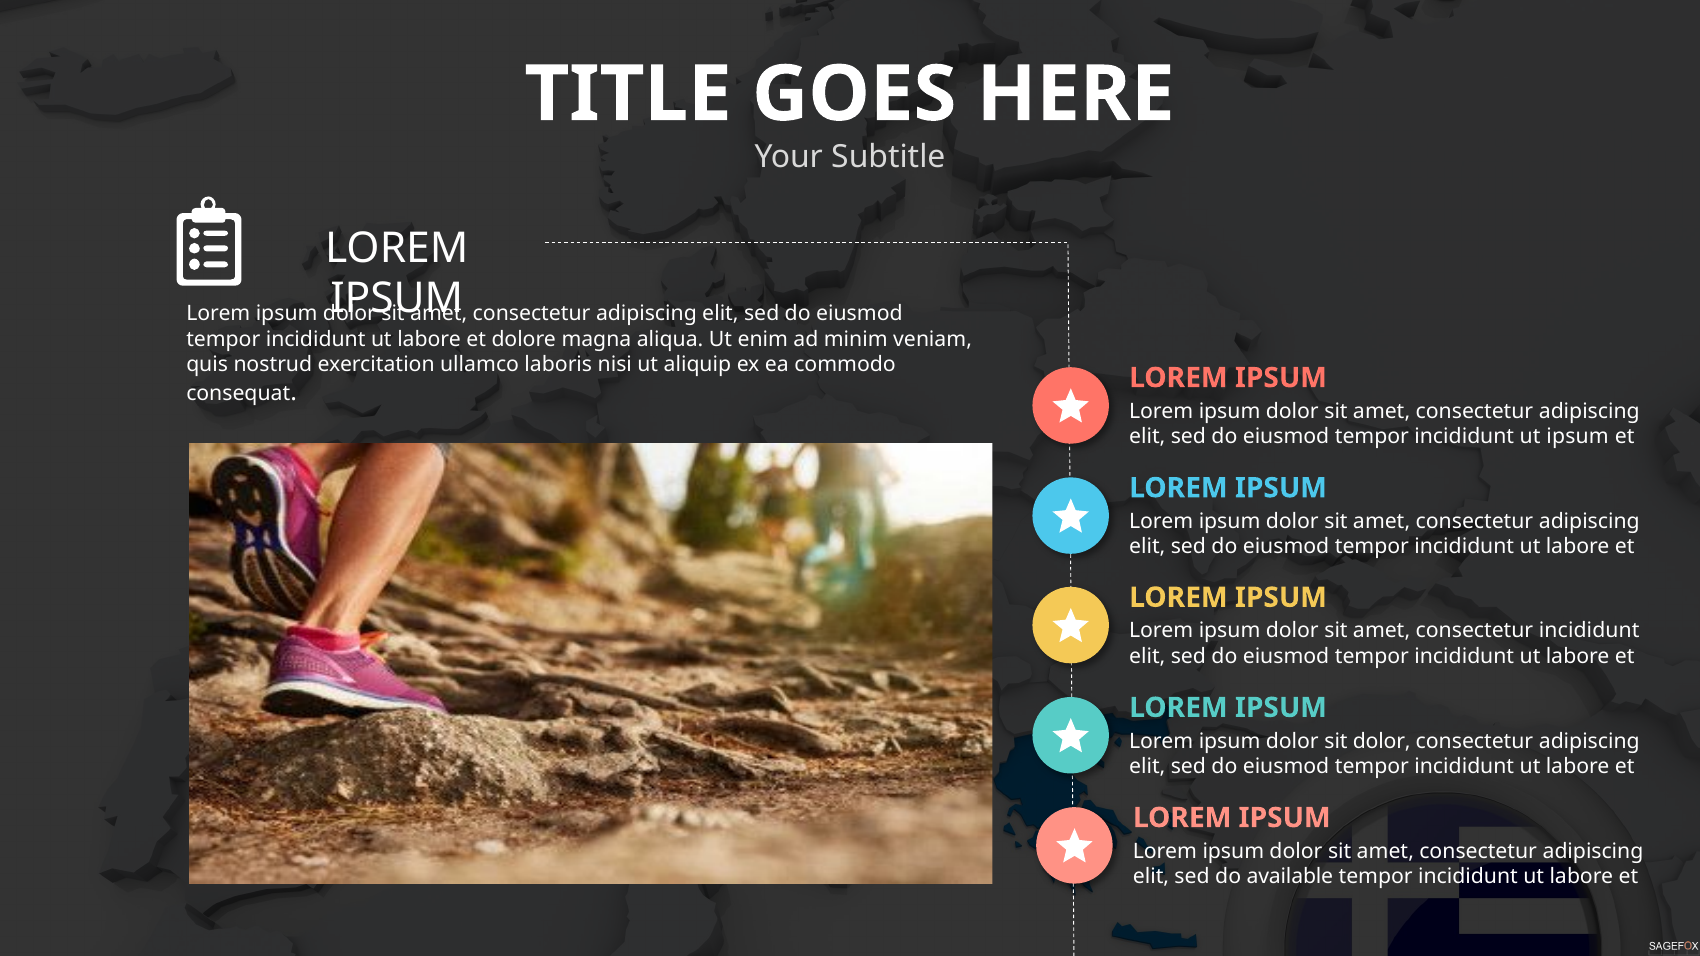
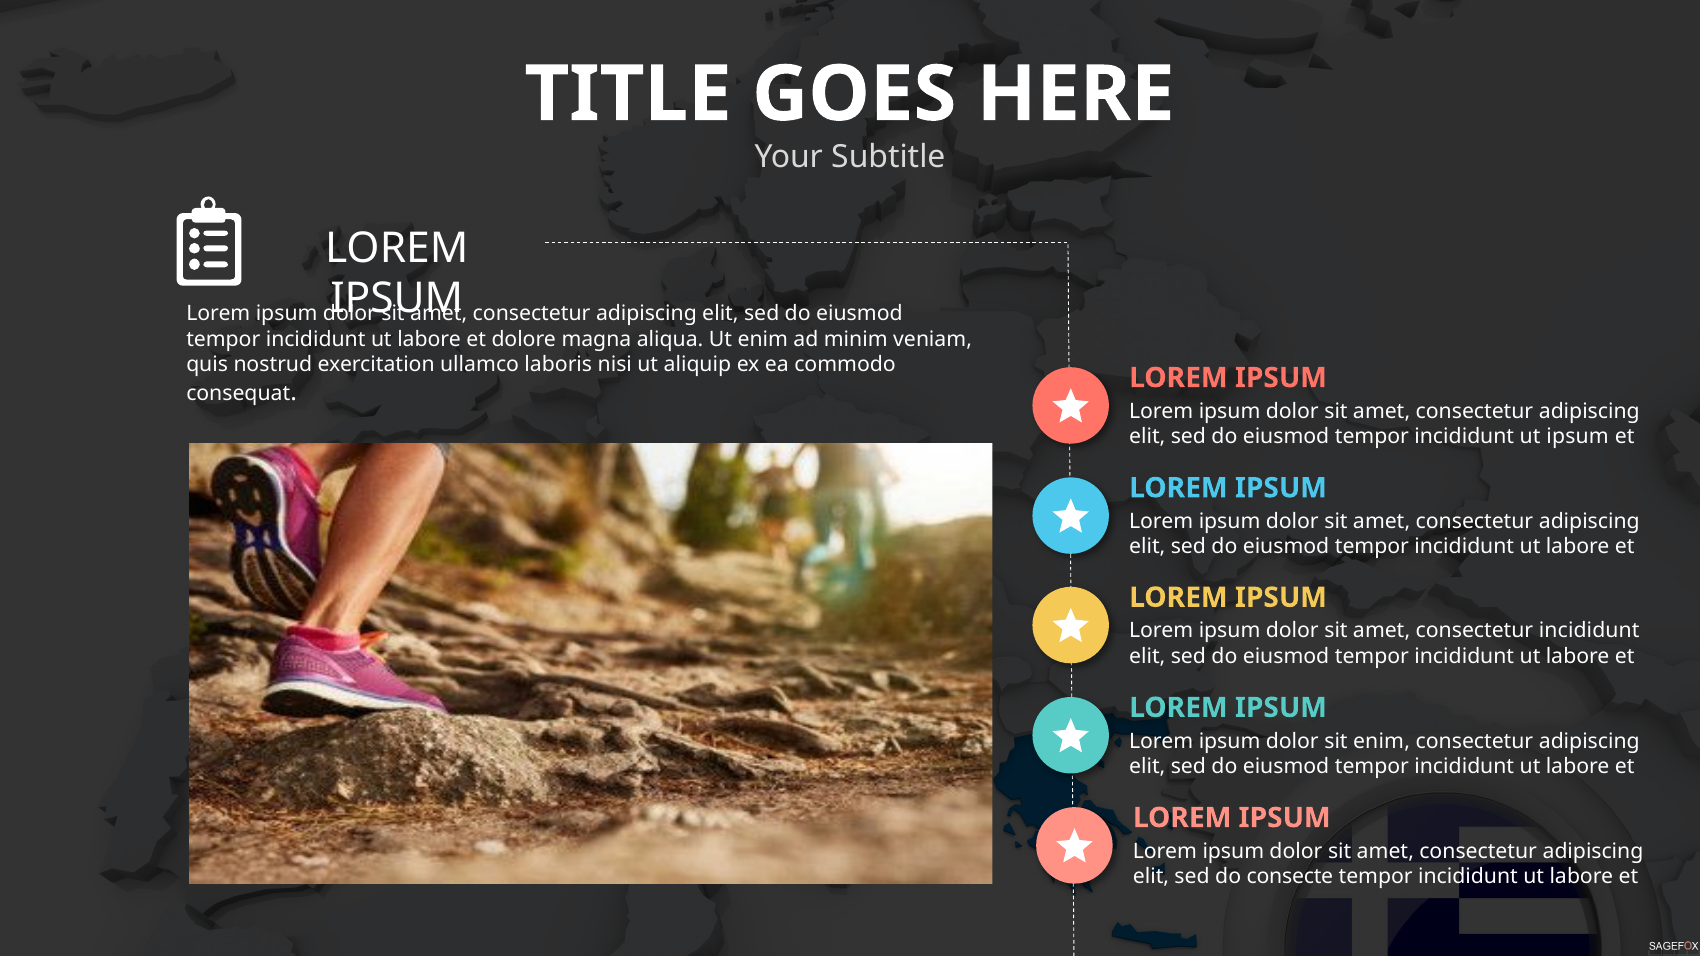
sit dolor: dolor -> enim
available: available -> consecte
